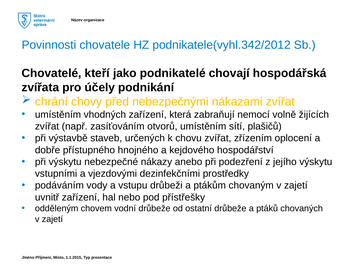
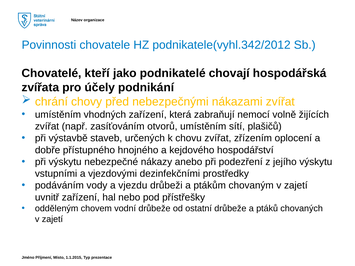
vstupu: vstupu -> vjezdu
